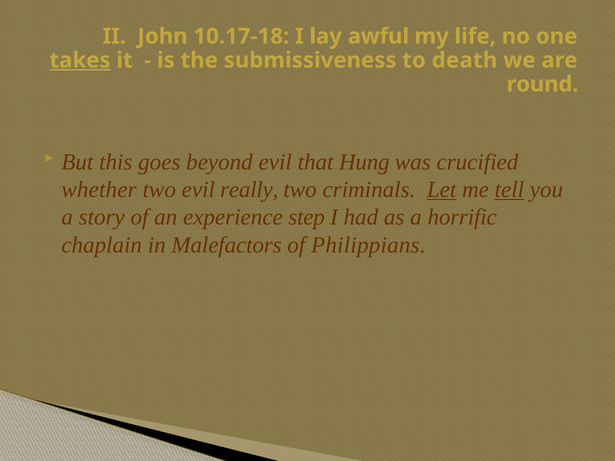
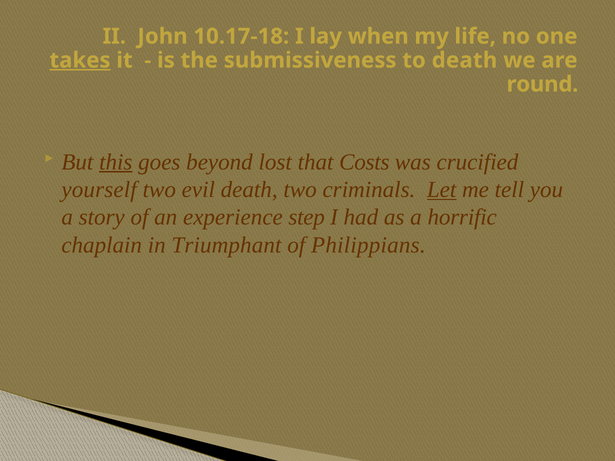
awful: awful -> when
this underline: none -> present
beyond evil: evil -> lost
Hung: Hung -> Costs
whether: whether -> yourself
evil really: really -> death
tell underline: present -> none
Malefactors: Malefactors -> Triumphant
